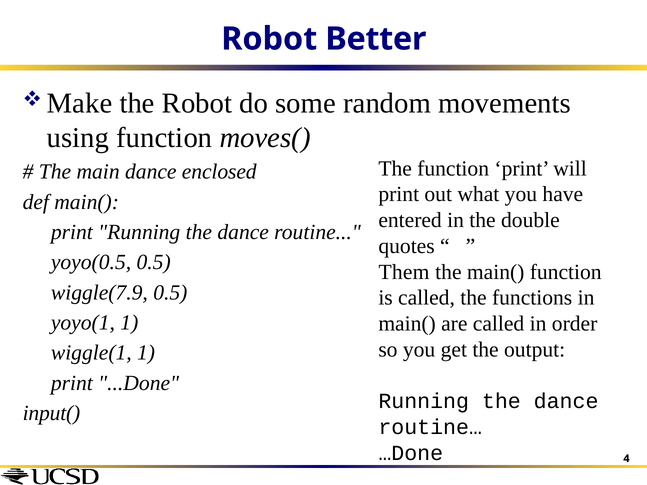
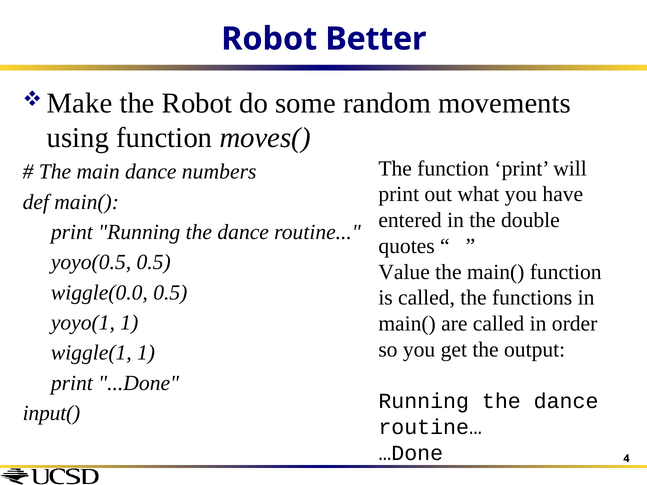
enclosed: enclosed -> numbers
Them: Them -> Value
wiggle(7.9: wiggle(7.9 -> wiggle(0.0
